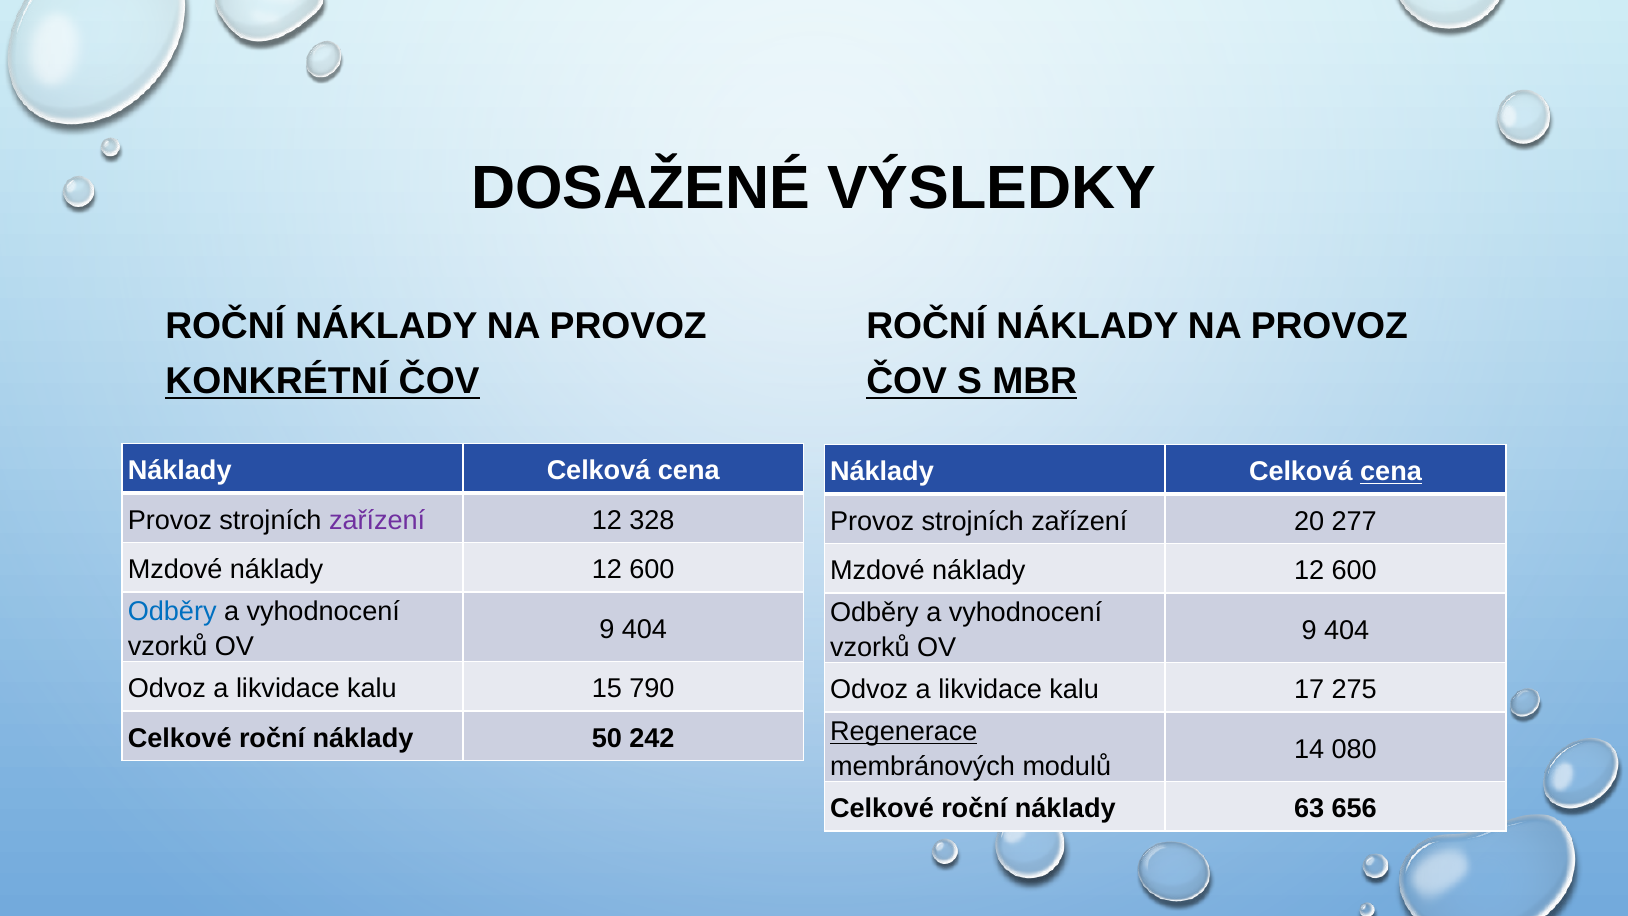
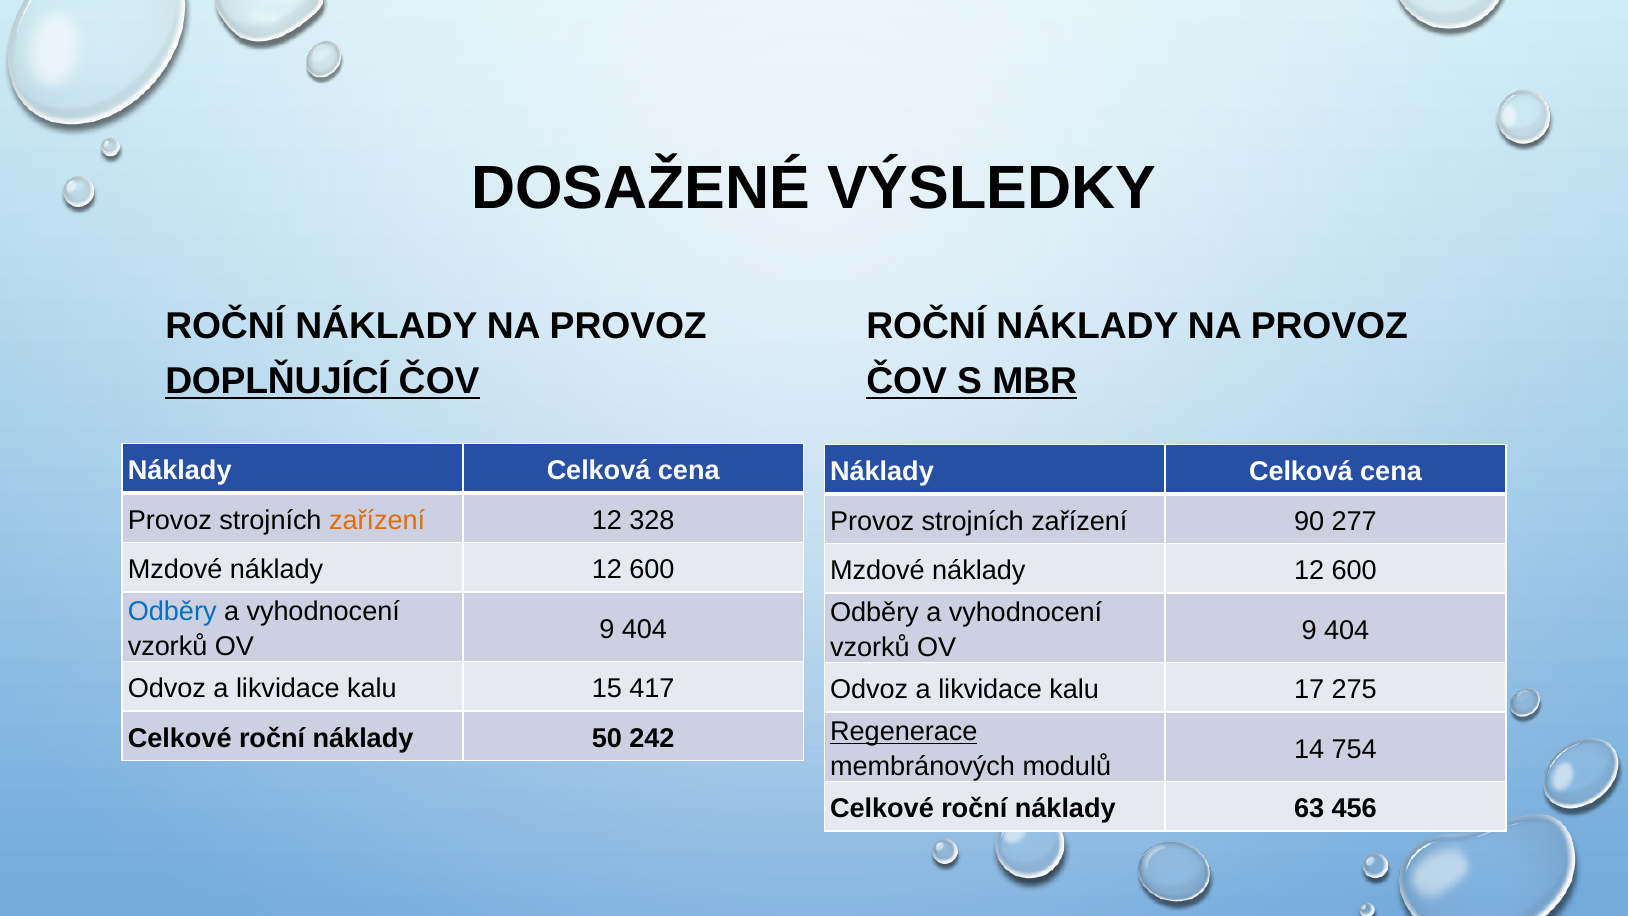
KONKRÉTNÍ: KONKRÉTNÍ -> DOPLŇUJÍCÍ
cena at (1391, 472) underline: present -> none
zařízení at (377, 520) colour: purple -> orange
20: 20 -> 90
790: 790 -> 417
080: 080 -> 754
656: 656 -> 456
